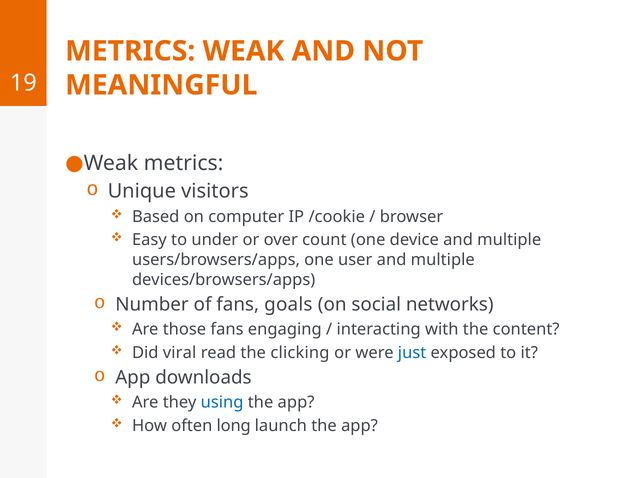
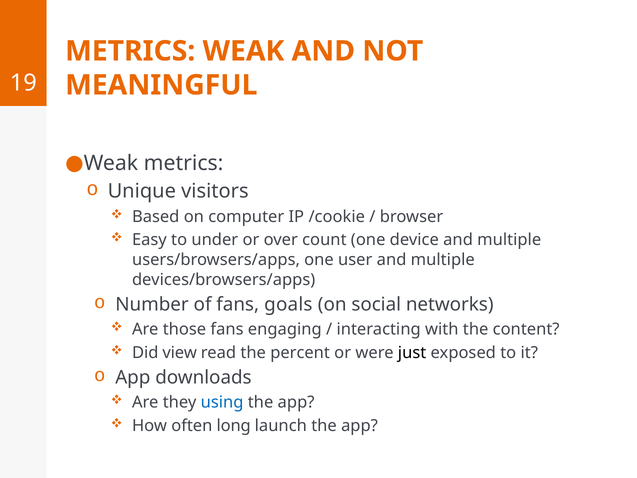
viral: viral -> view
clicking: clicking -> percent
just colour: blue -> black
